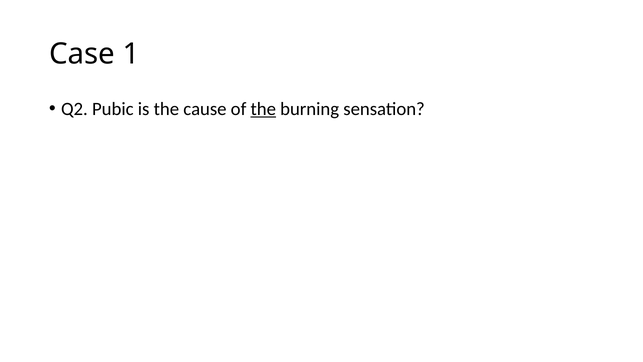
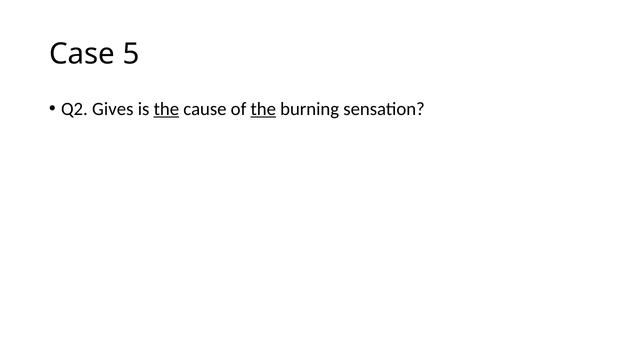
1: 1 -> 5
Pubic: Pubic -> Gives
the at (166, 109) underline: none -> present
